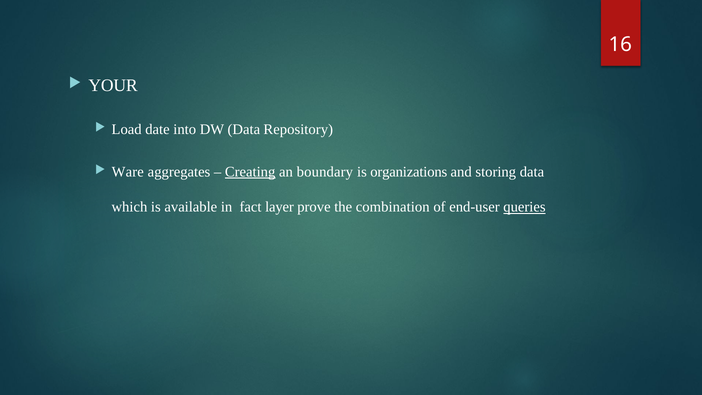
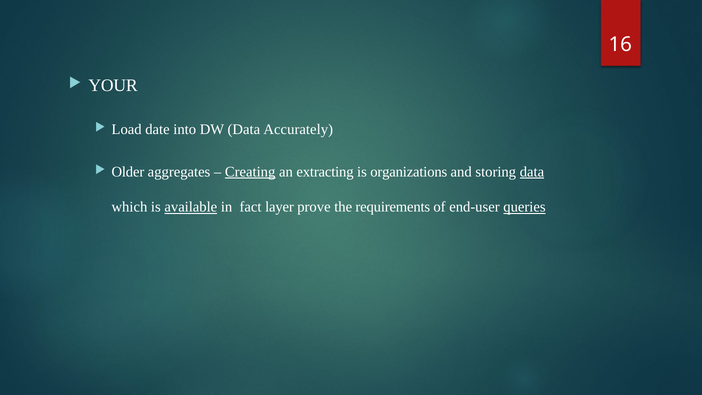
Repository: Repository -> Accurately
Ware: Ware -> Older
boundary: boundary -> extracting
data at (532, 172) underline: none -> present
available underline: none -> present
combination: combination -> requirements
